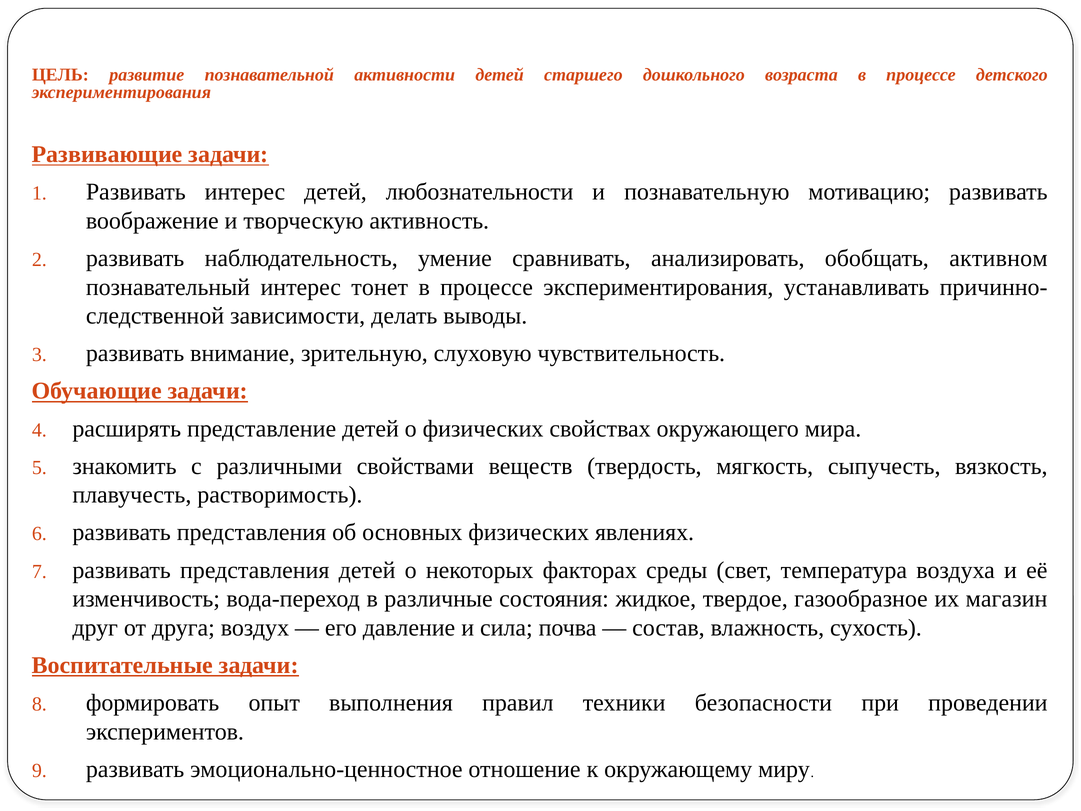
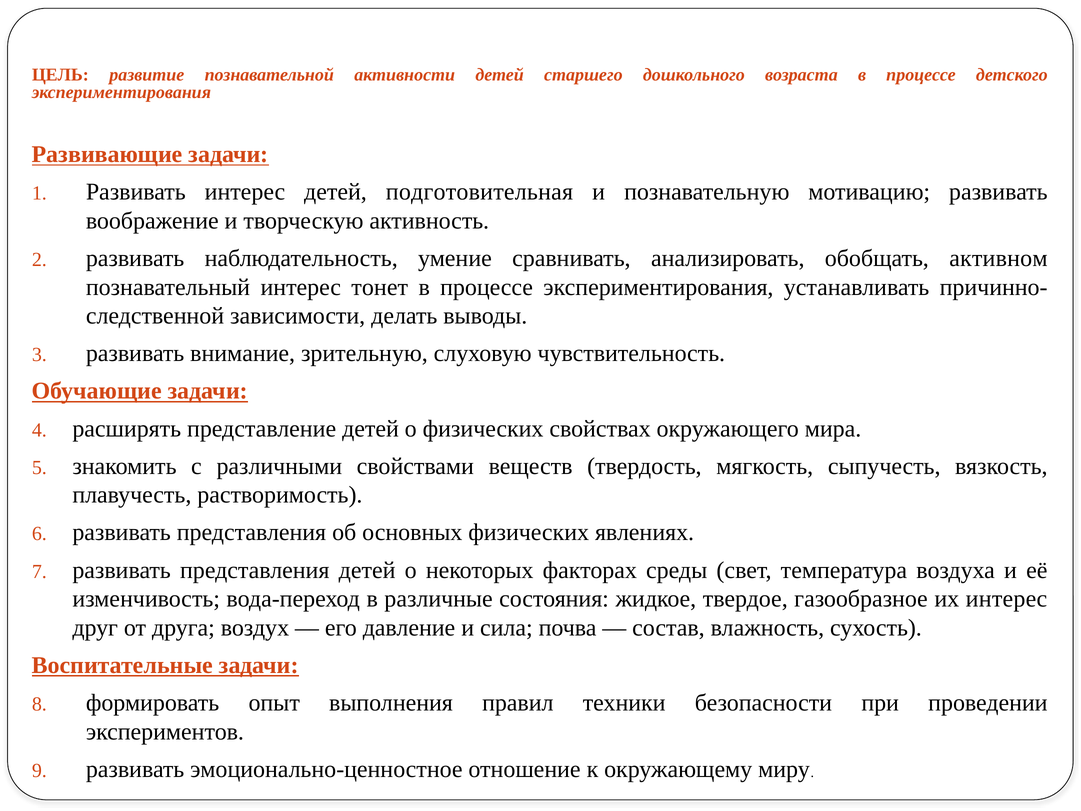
любознательности: любознательности -> подготовительная
их магазин: магазин -> интерес
